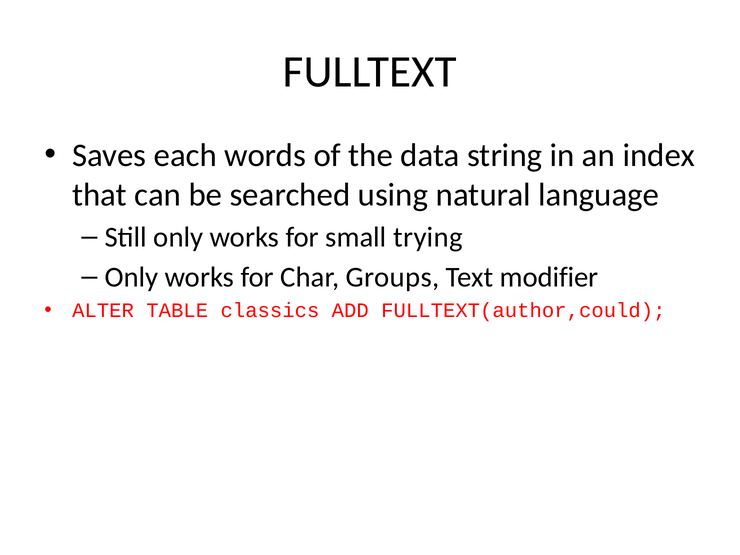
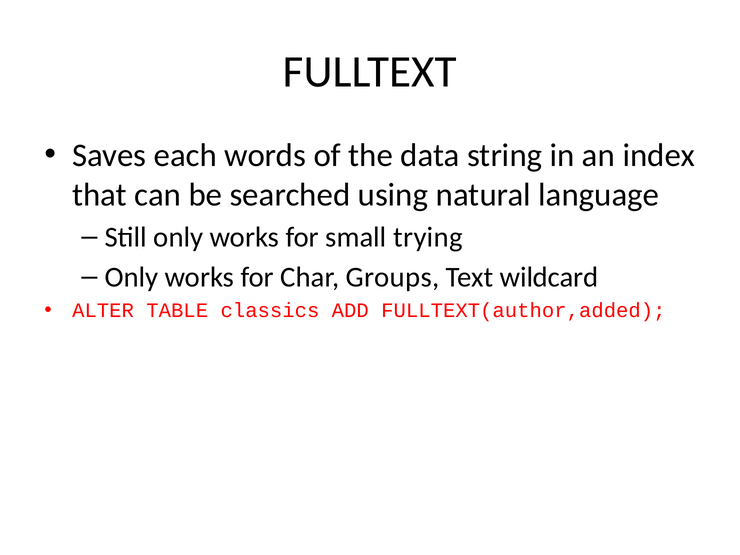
modifier: modifier -> wildcard
FULLTEXT(author,could: FULLTEXT(author,could -> FULLTEXT(author,added
